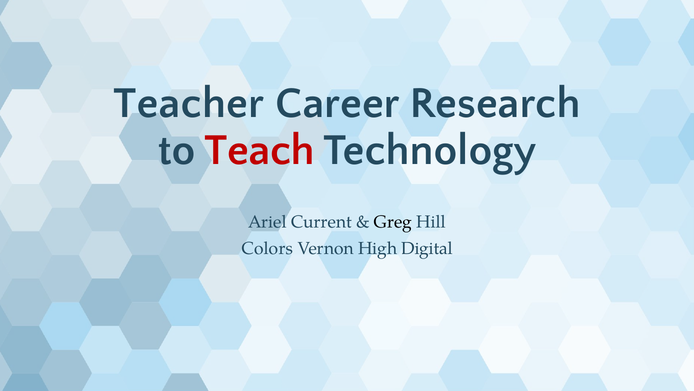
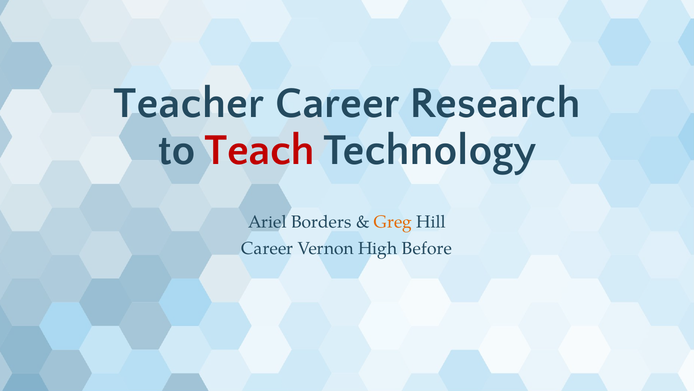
Current: Current -> Borders
Greg colour: black -> orange
Colors at (267, 248): Colors -> Career
Digital: Digital -> Before
